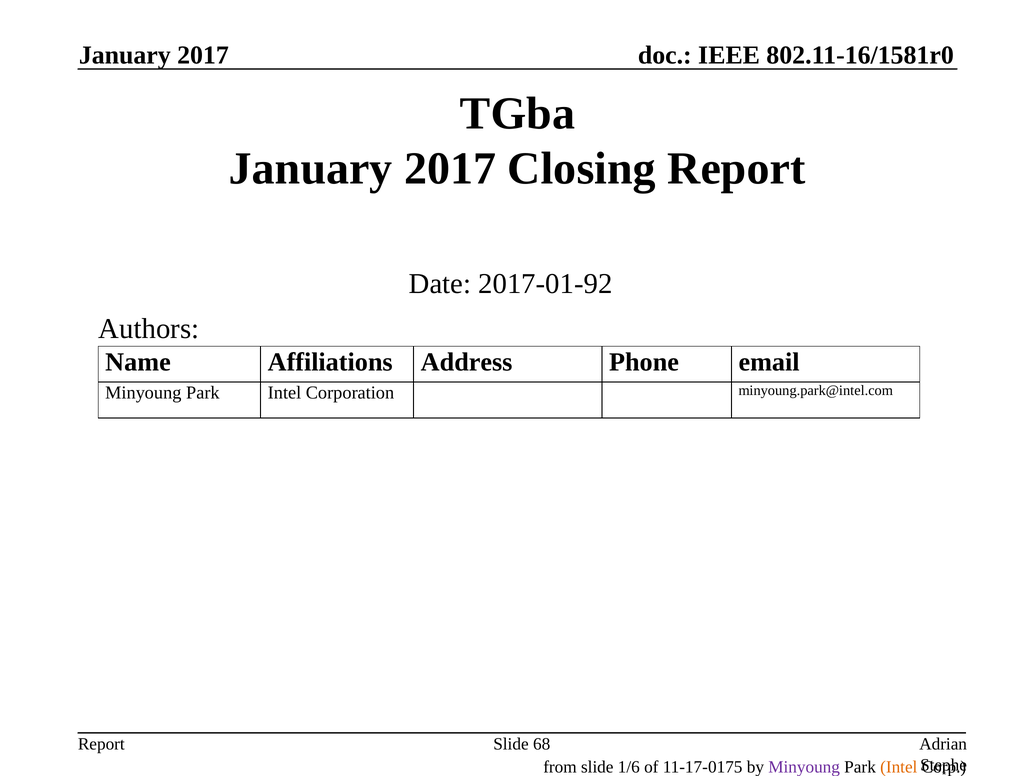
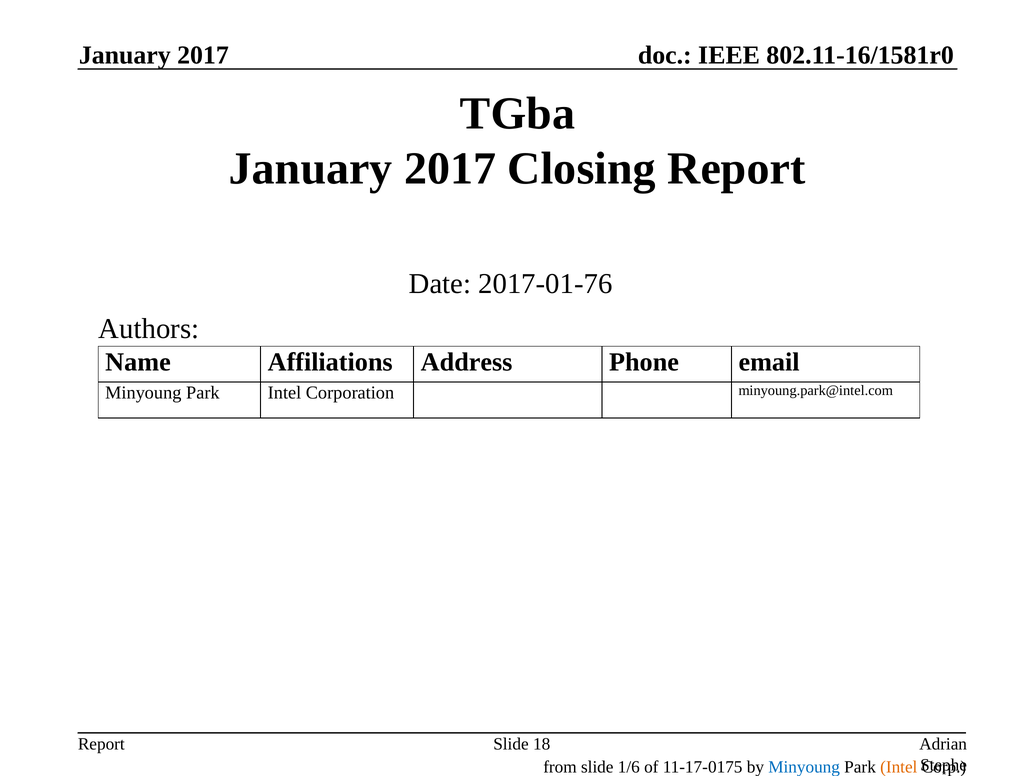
2017-01-92: 2017-01-92 -> 2017-01-76
68: 68 -> 18
Minyoung at (804, 767) colour: purple -> blue
